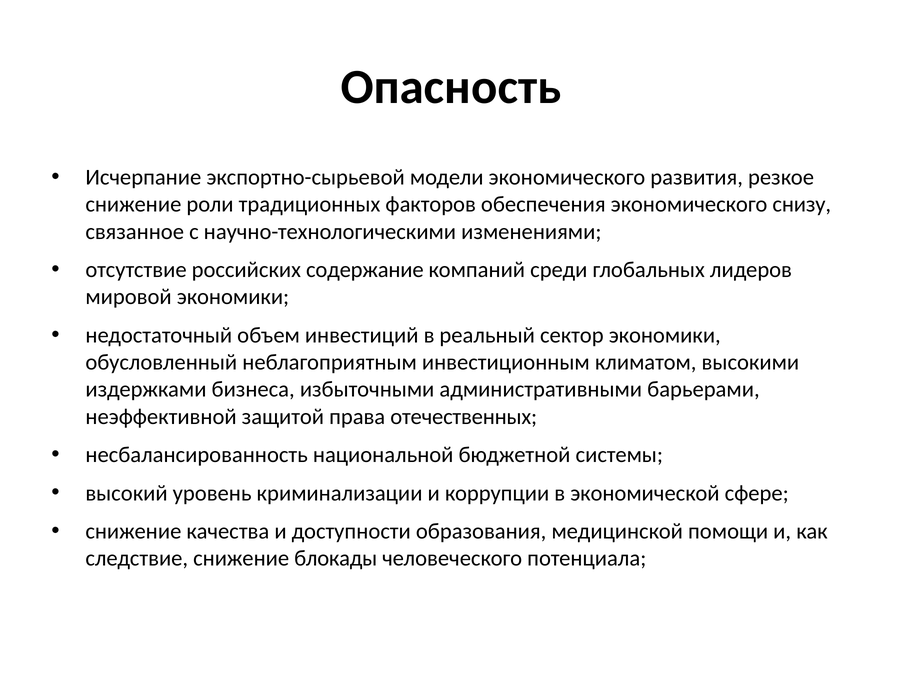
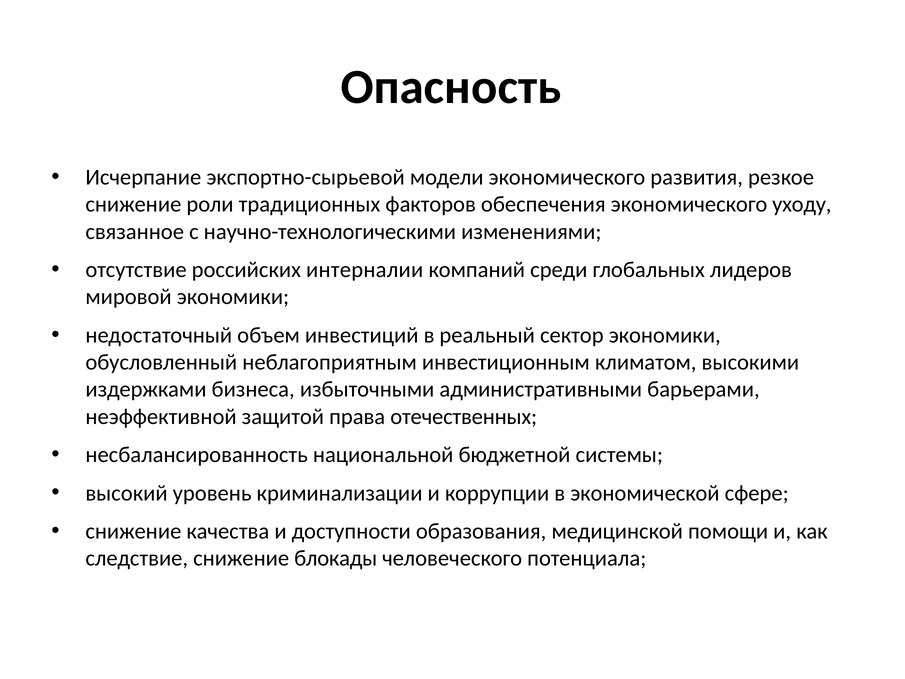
снизу: снизу -> уходу
содержание: содержание -> интерналии
